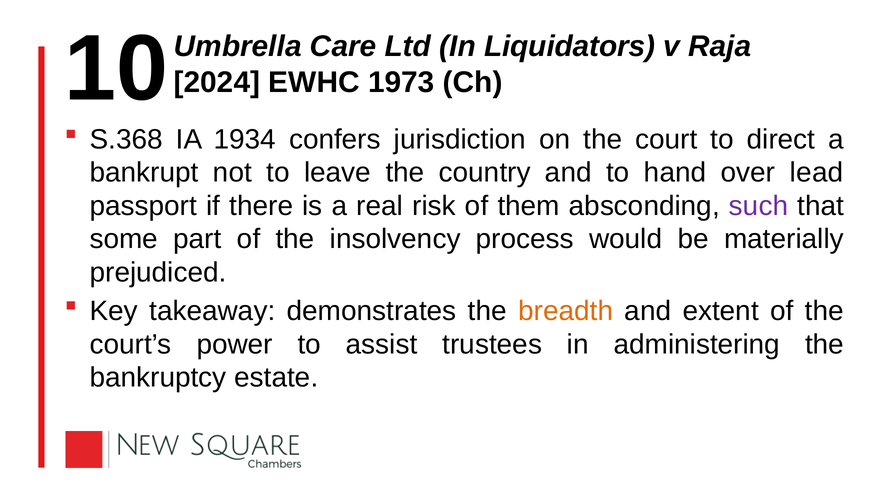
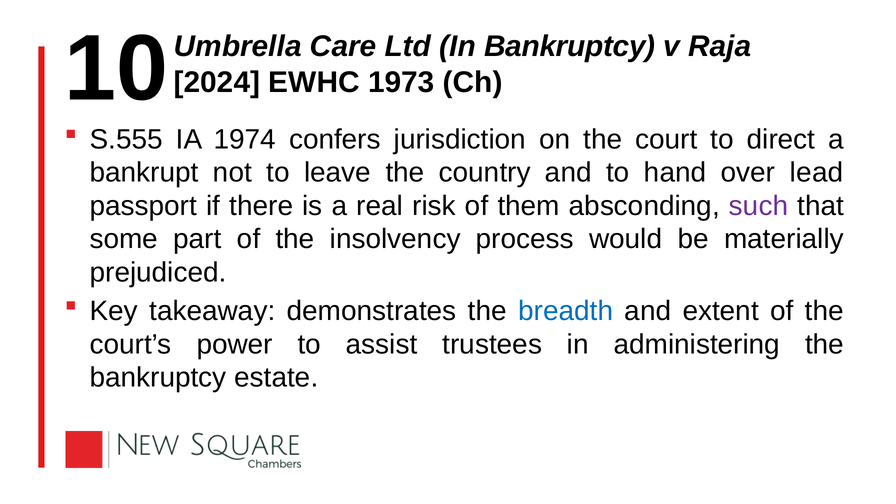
In Liquidators: Liquidators -> Bankruptcy
S.368: S.368 -> S.555
1934: 1934 -> 1974
breadth colour: orange -> blue
